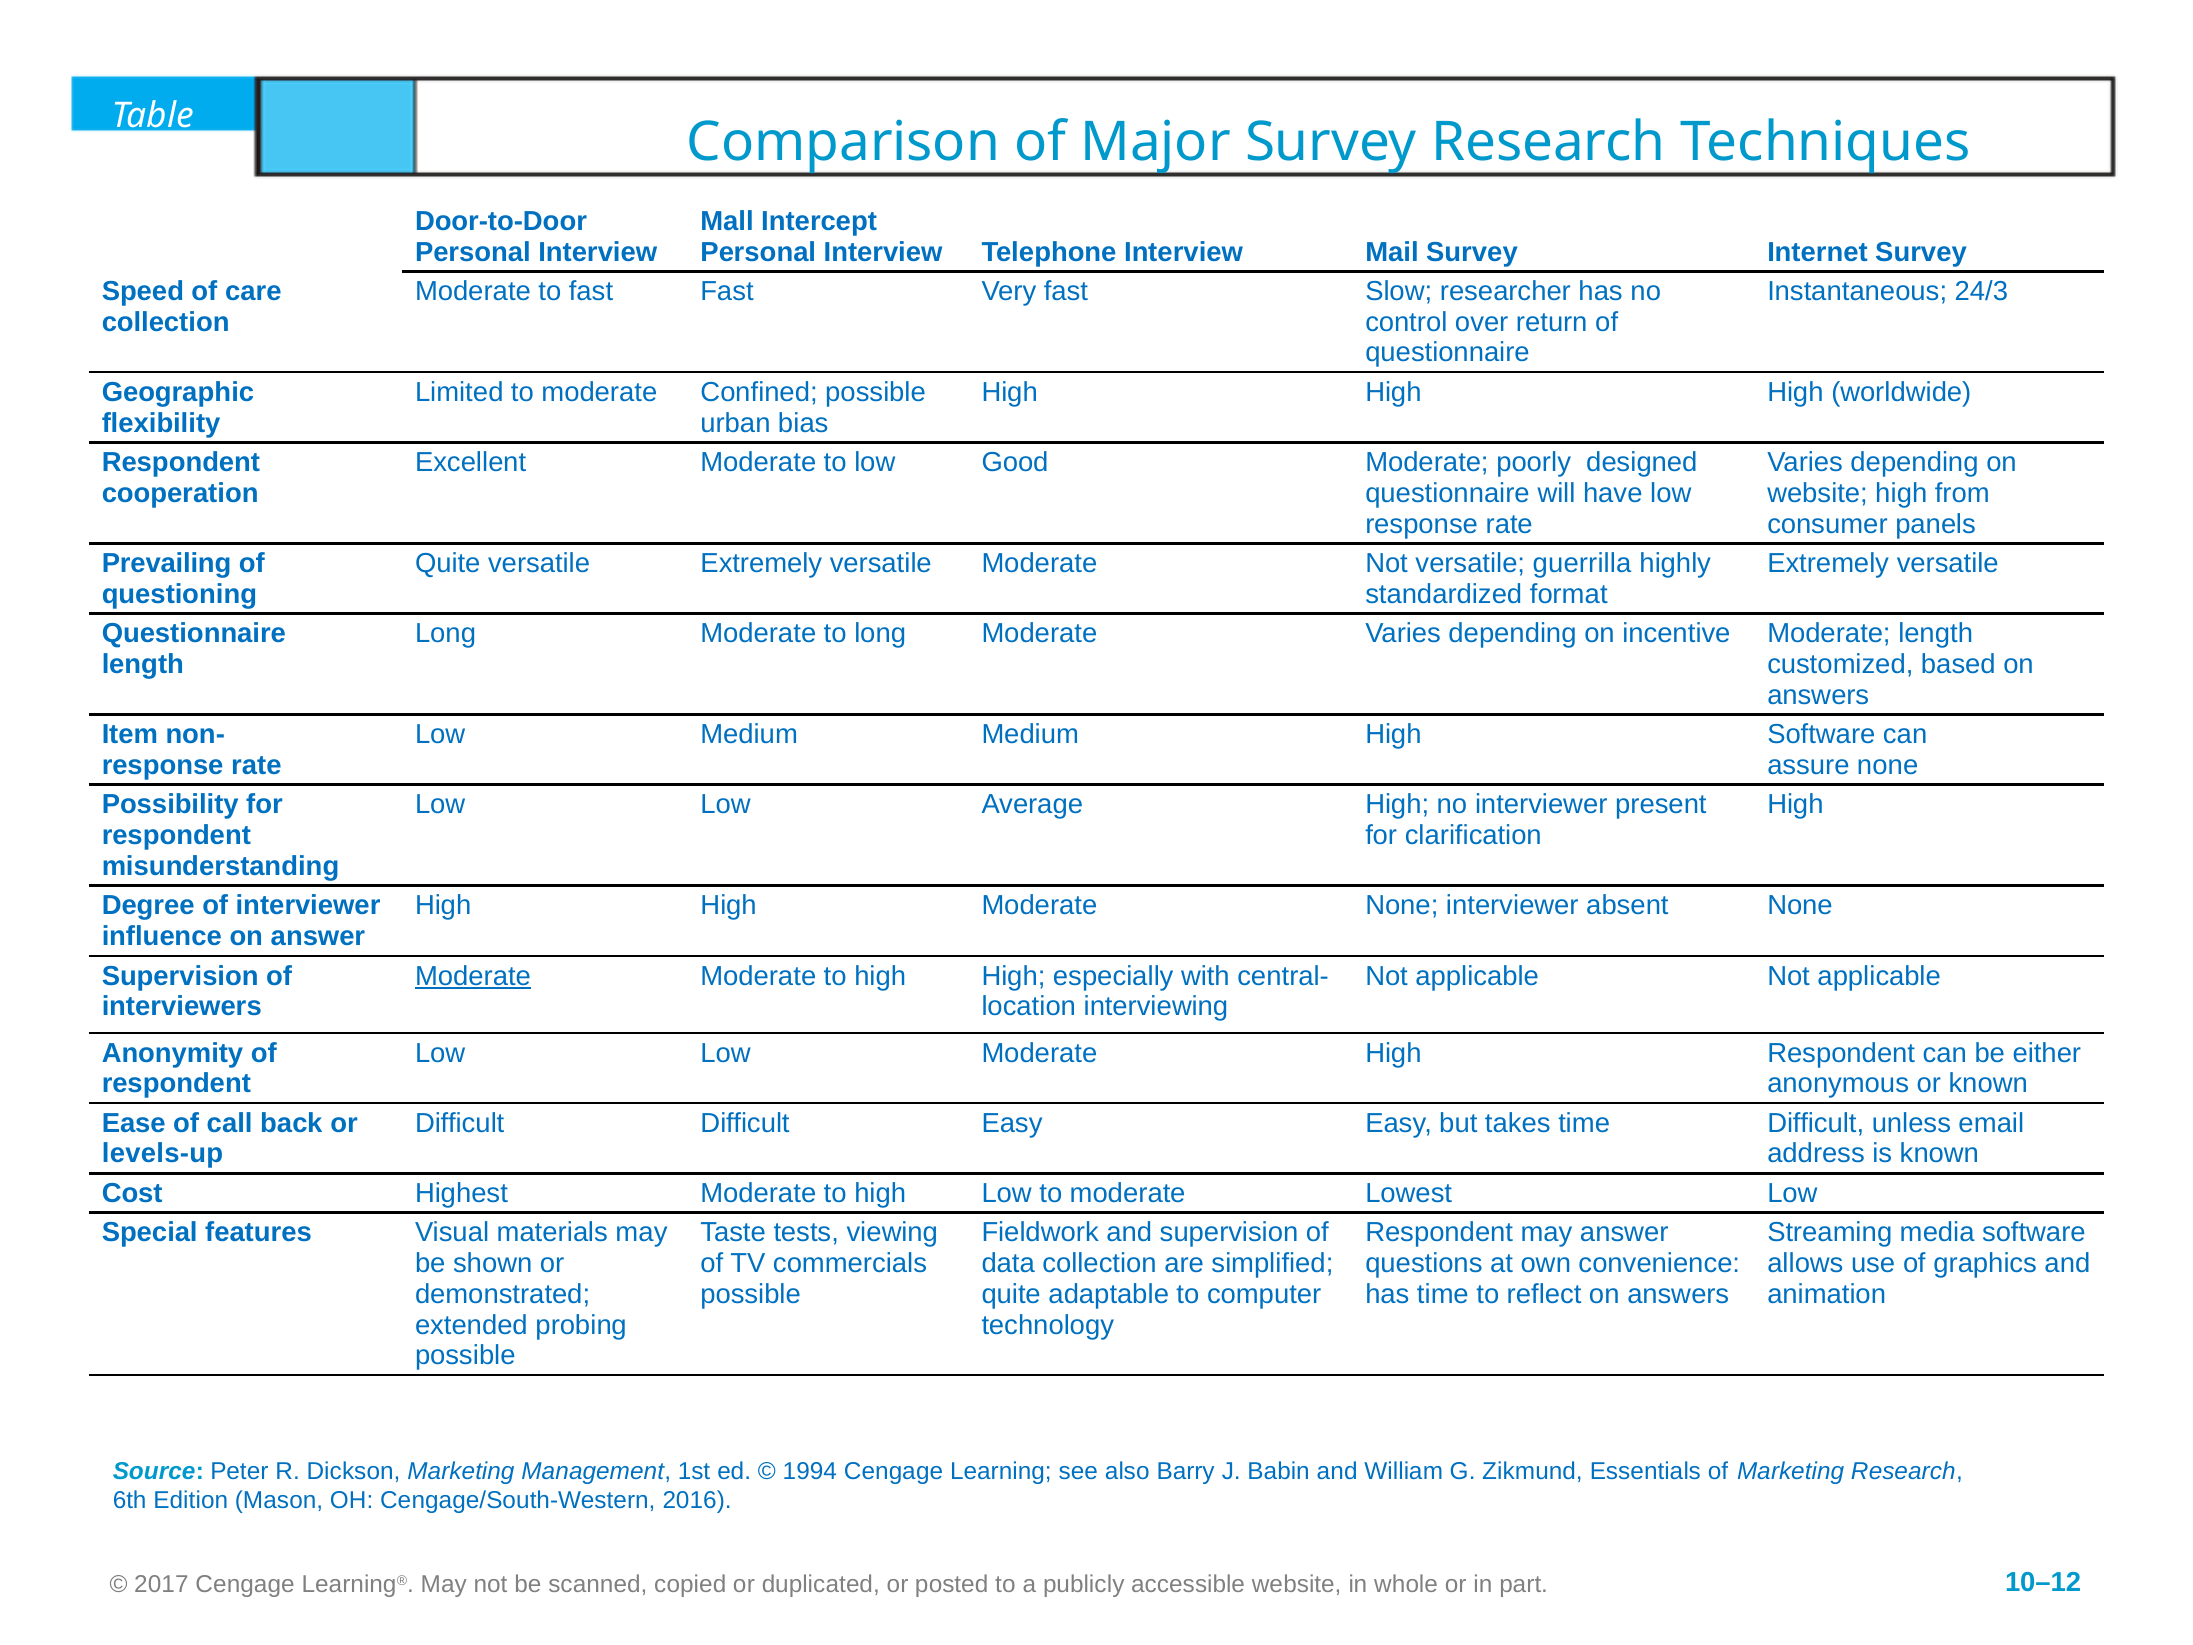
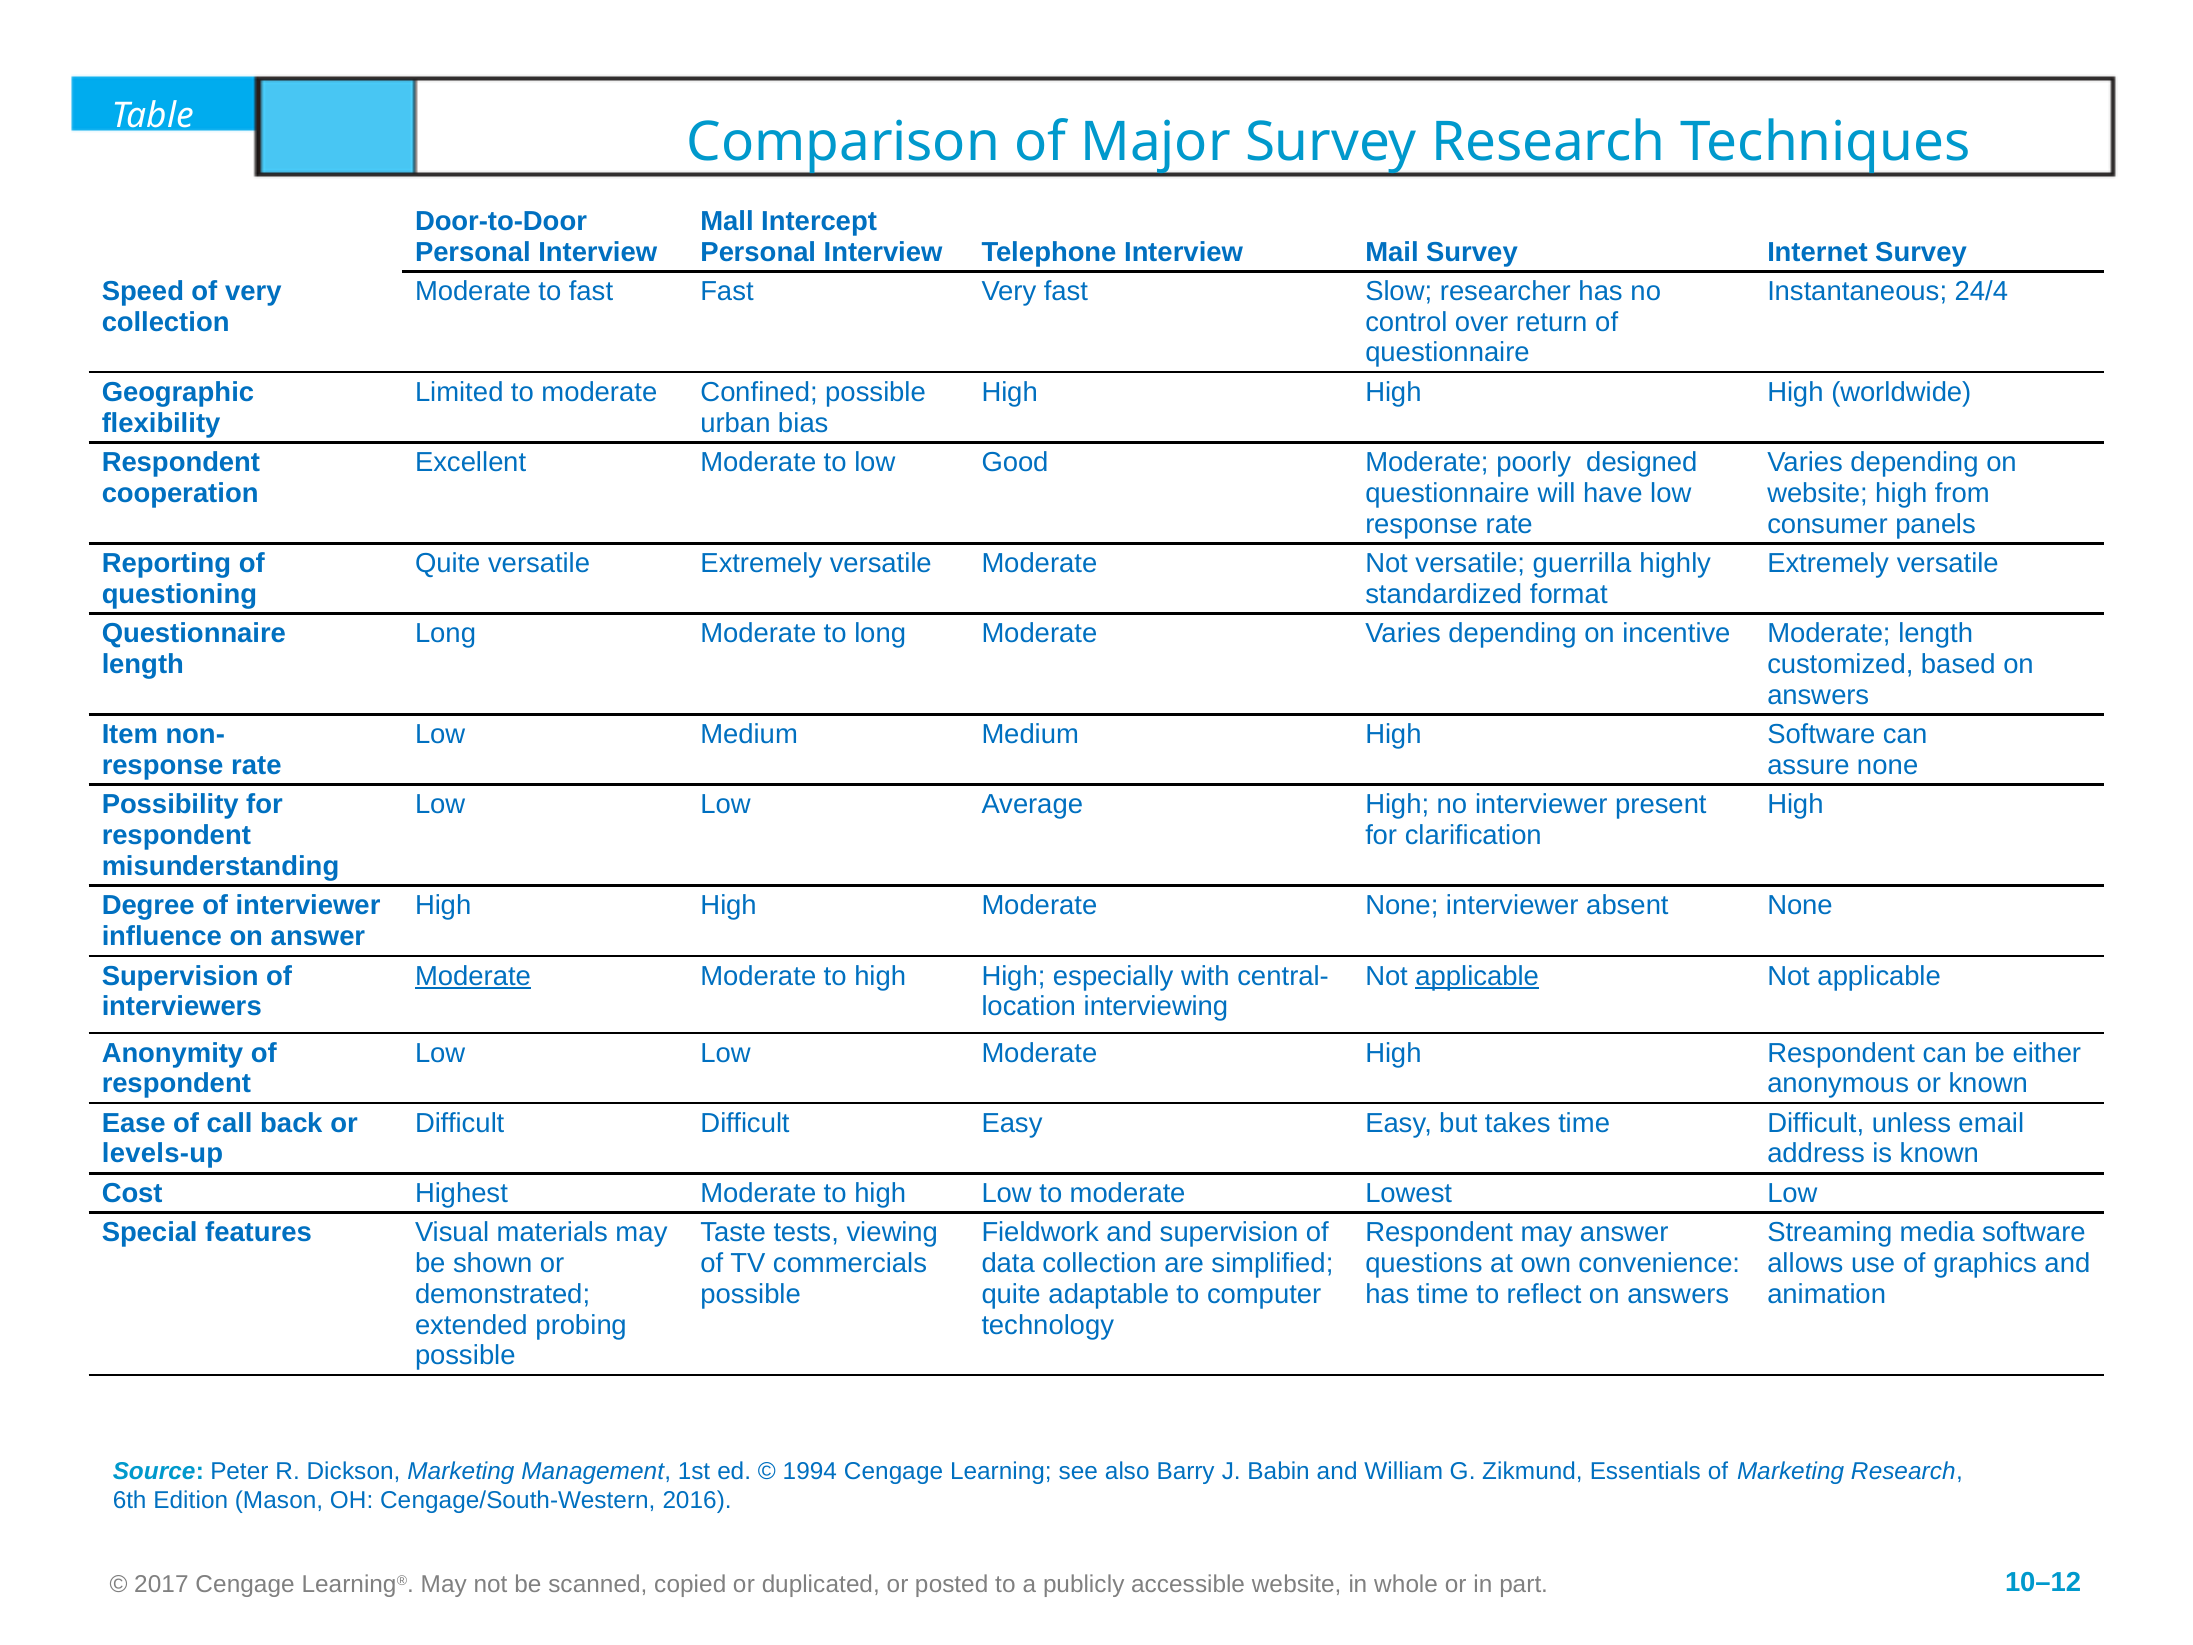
of care: care -> very
24/3: 24/3 -> 24/4
Prevailing: Prevailing -> Reporting
applicable at (1477, 976) underline: none -> present
